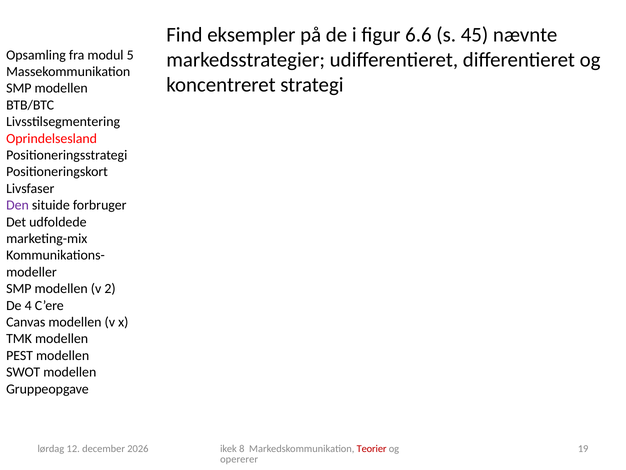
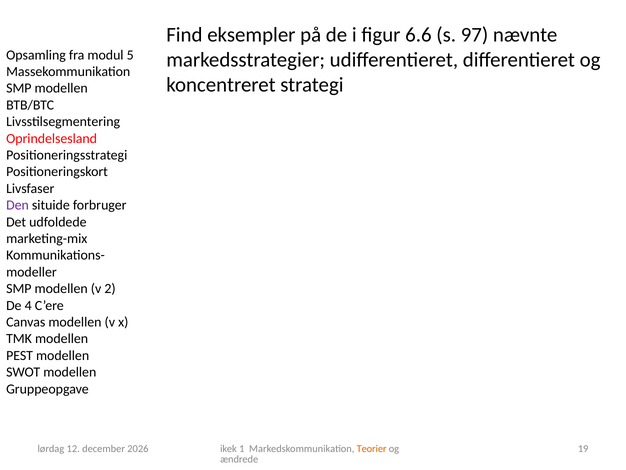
45: 45 -> 97
8: 8 -> 1
Teorier colour: red -> orange
opererer: opererer -> ændrede
